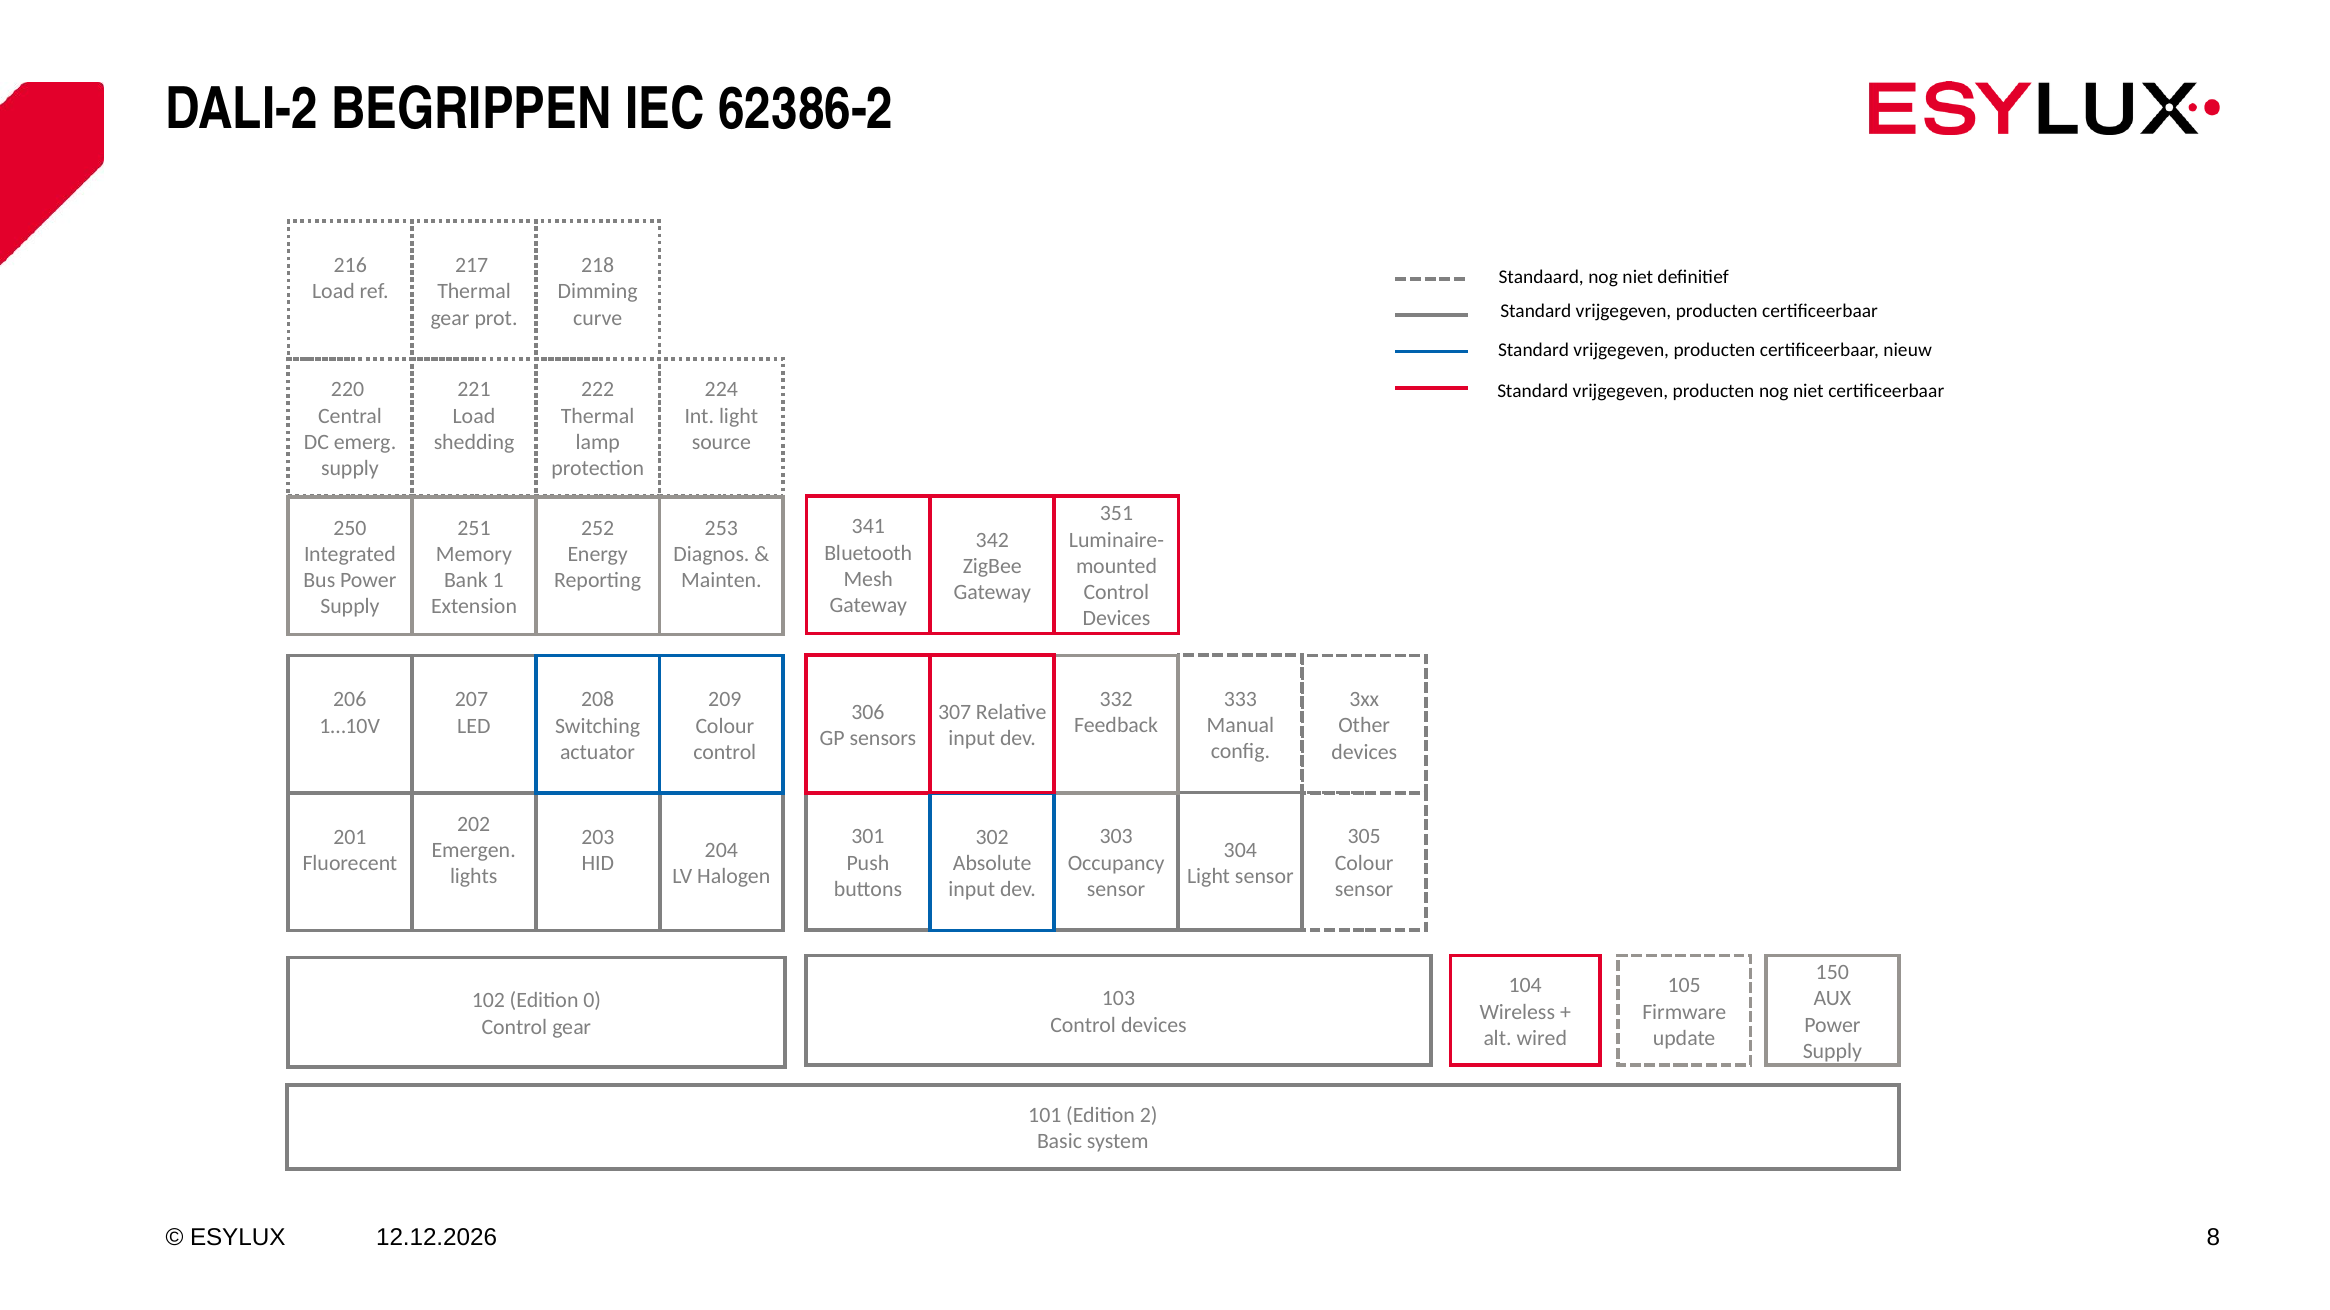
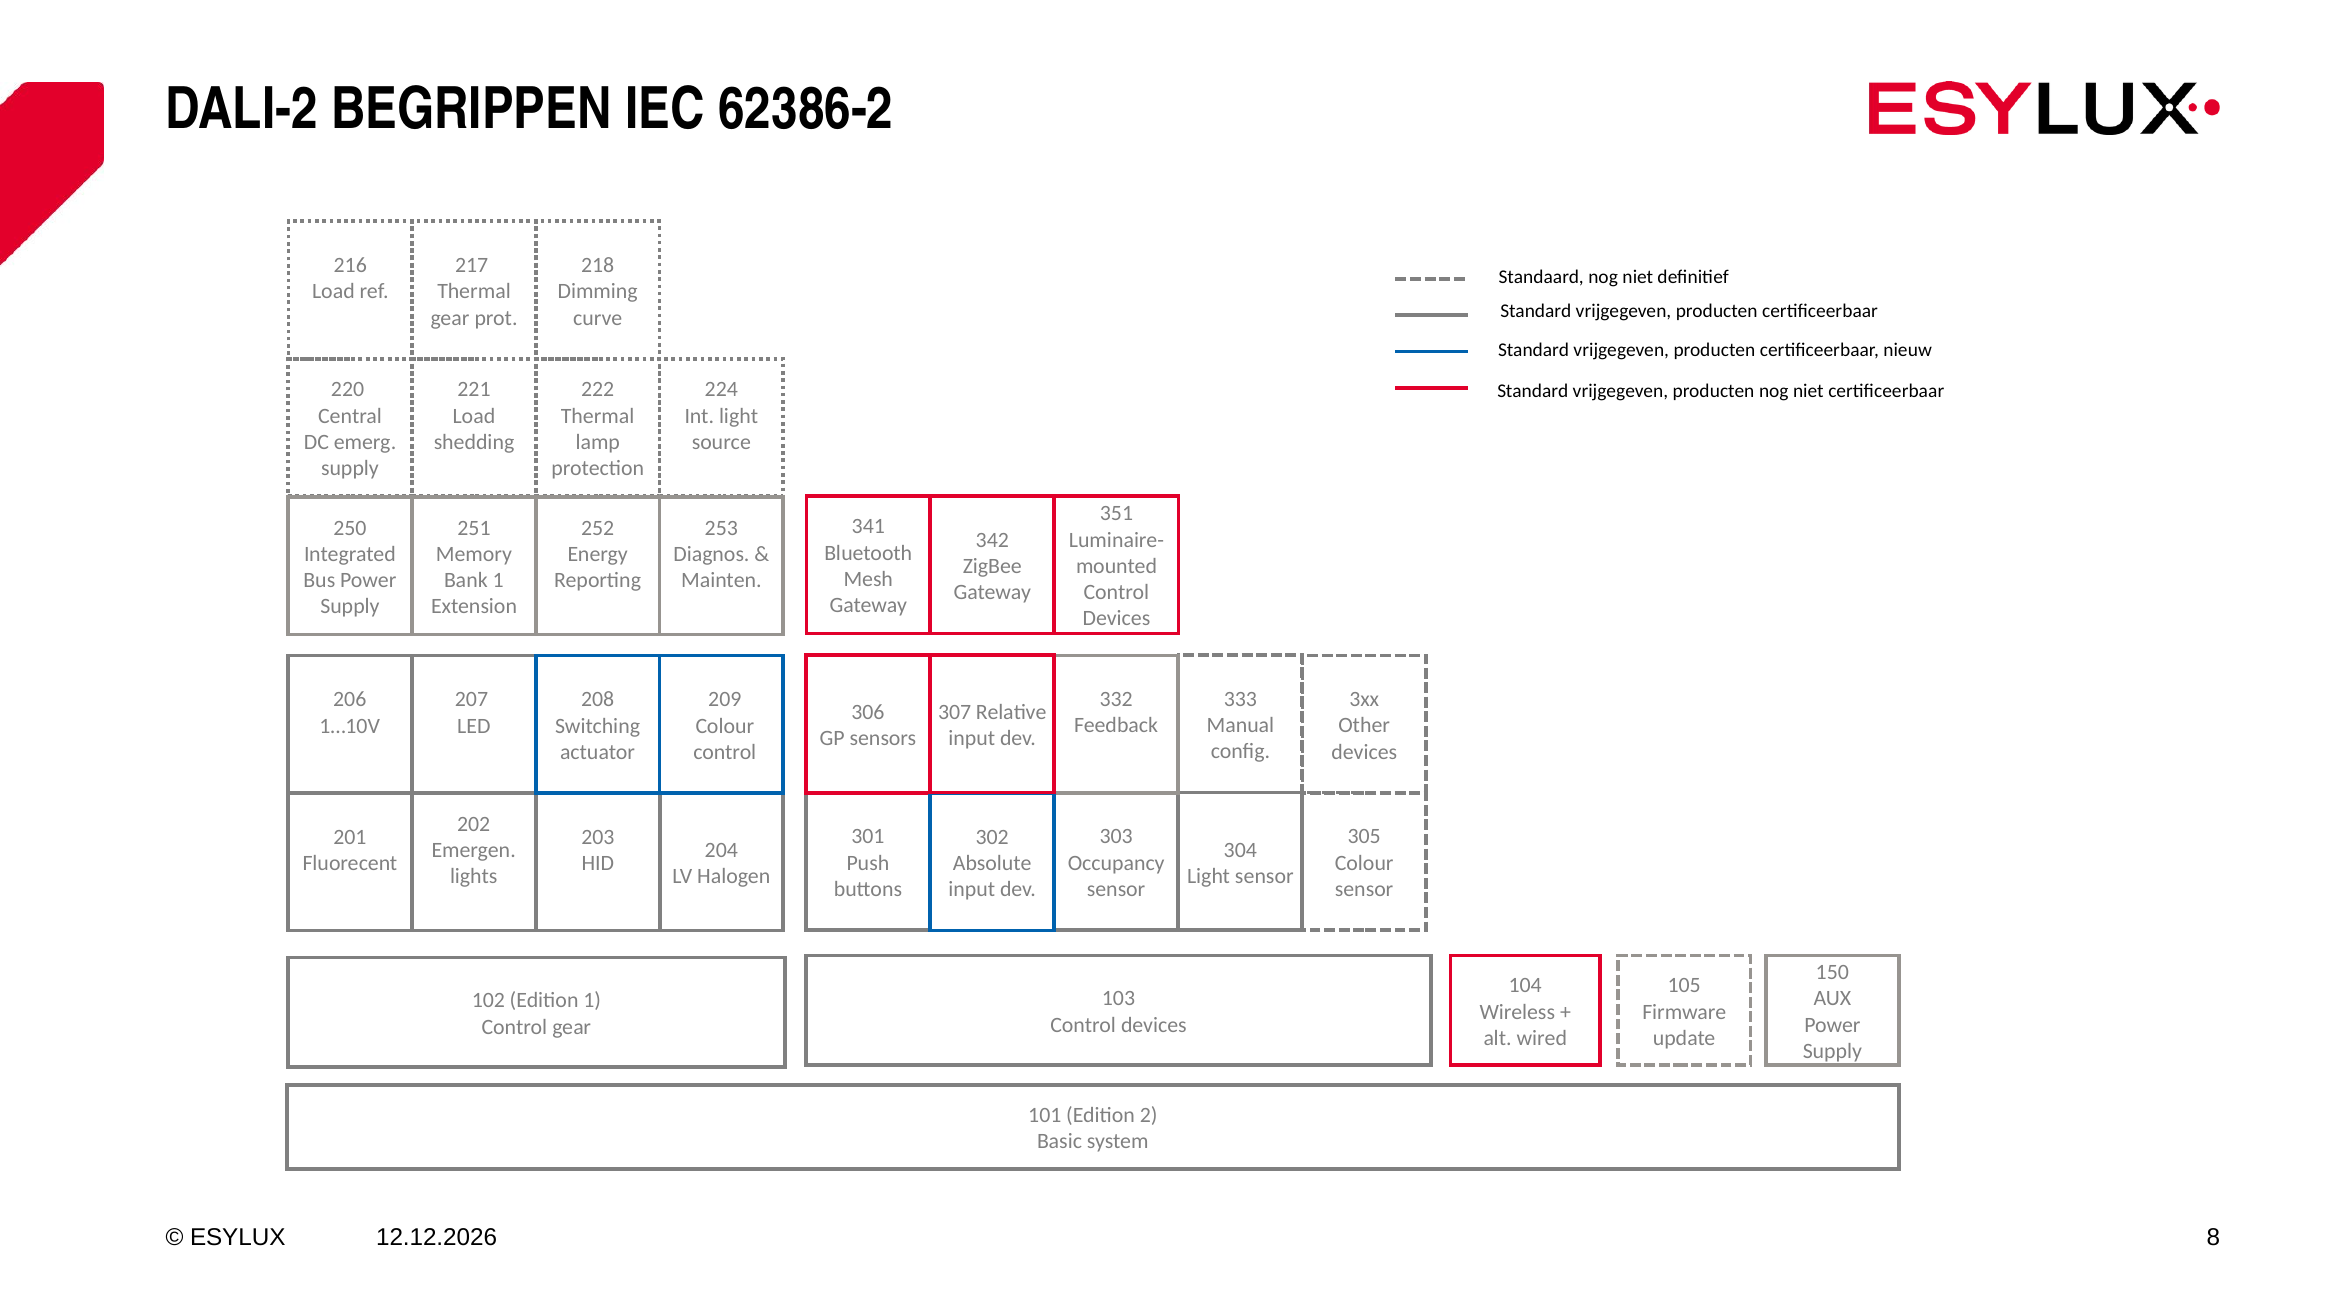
Edition 0: 0 -> 1
